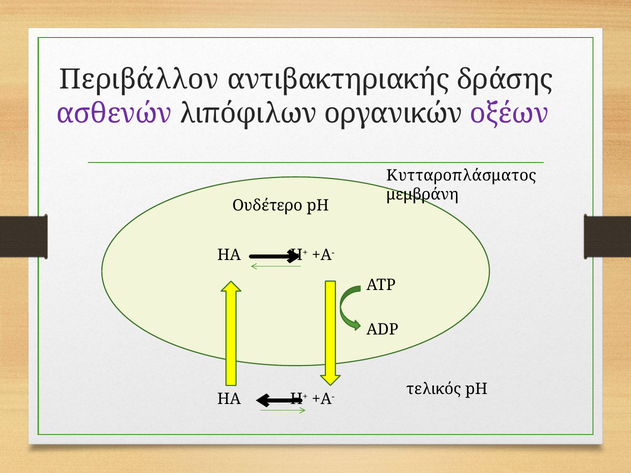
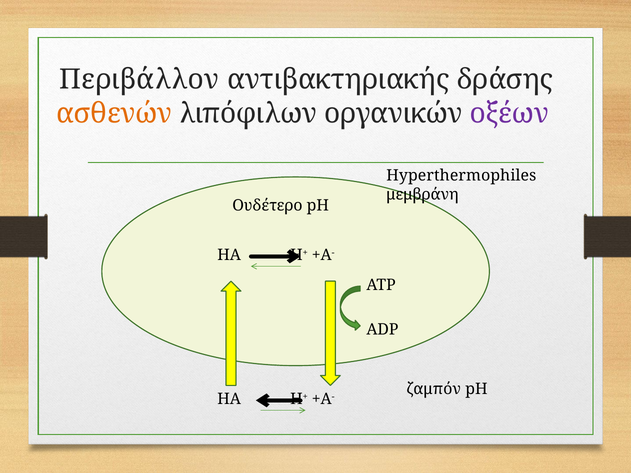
ασθενών colour: purple -> orange
Κυτταροπλάσματος: Κυτταροπλάσματος -> Hyperthermophiles
τελικός: τελικός -> ζαμπόν
